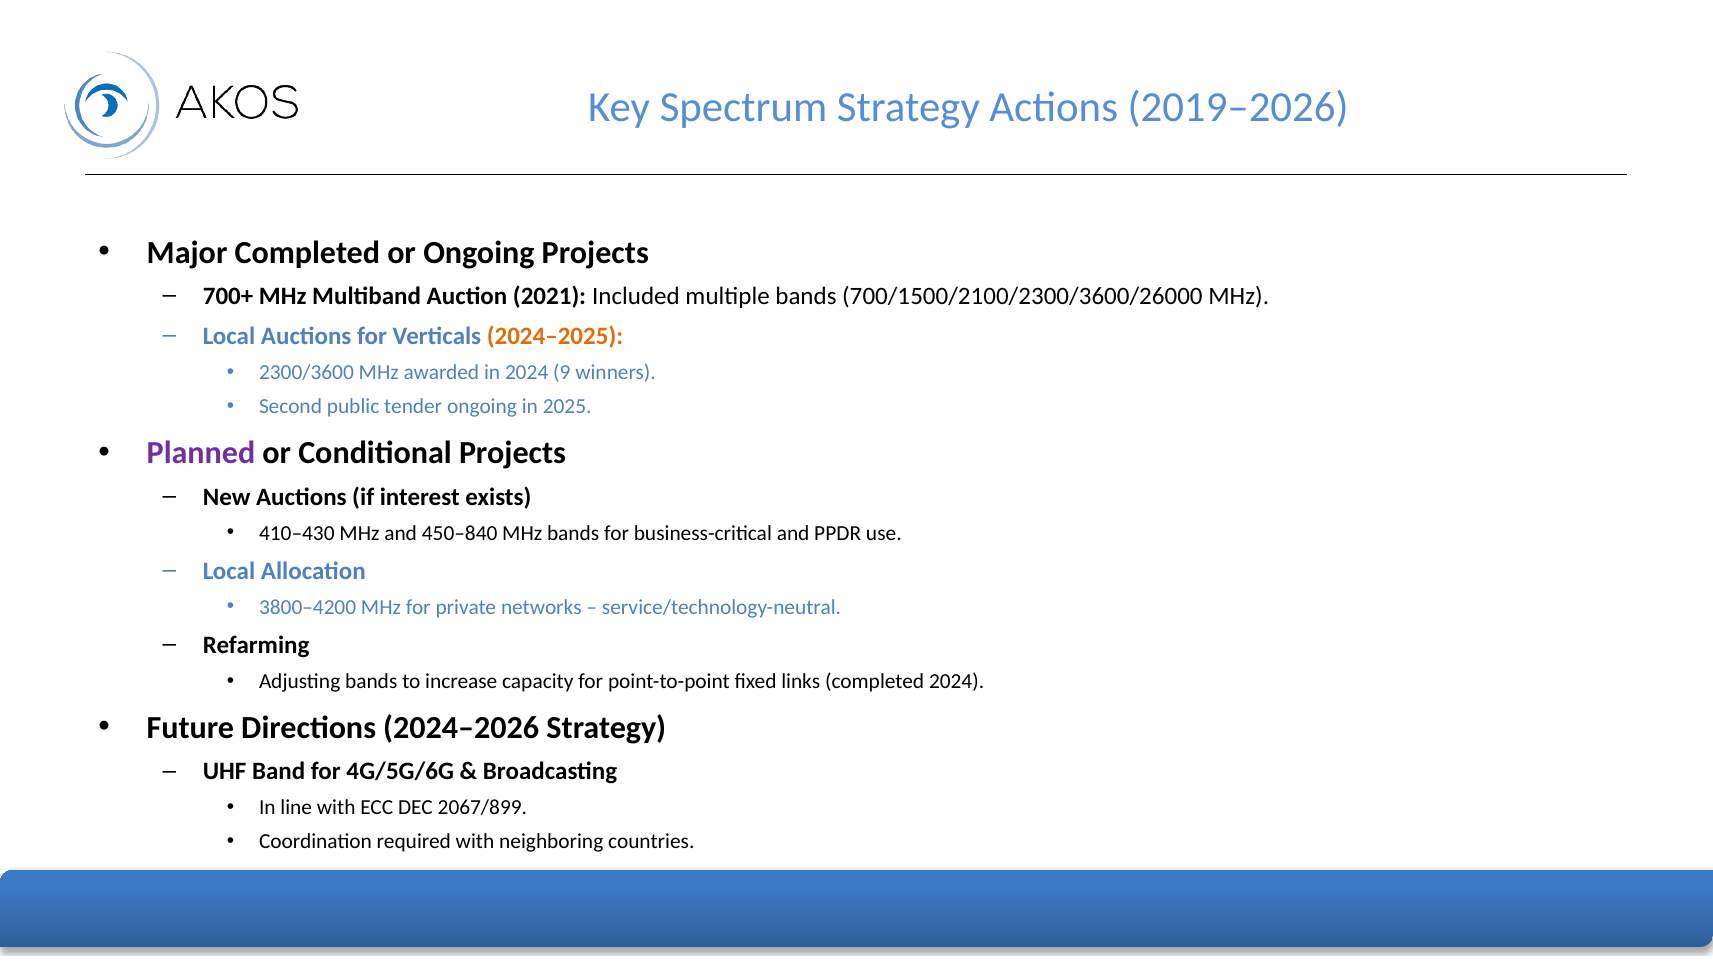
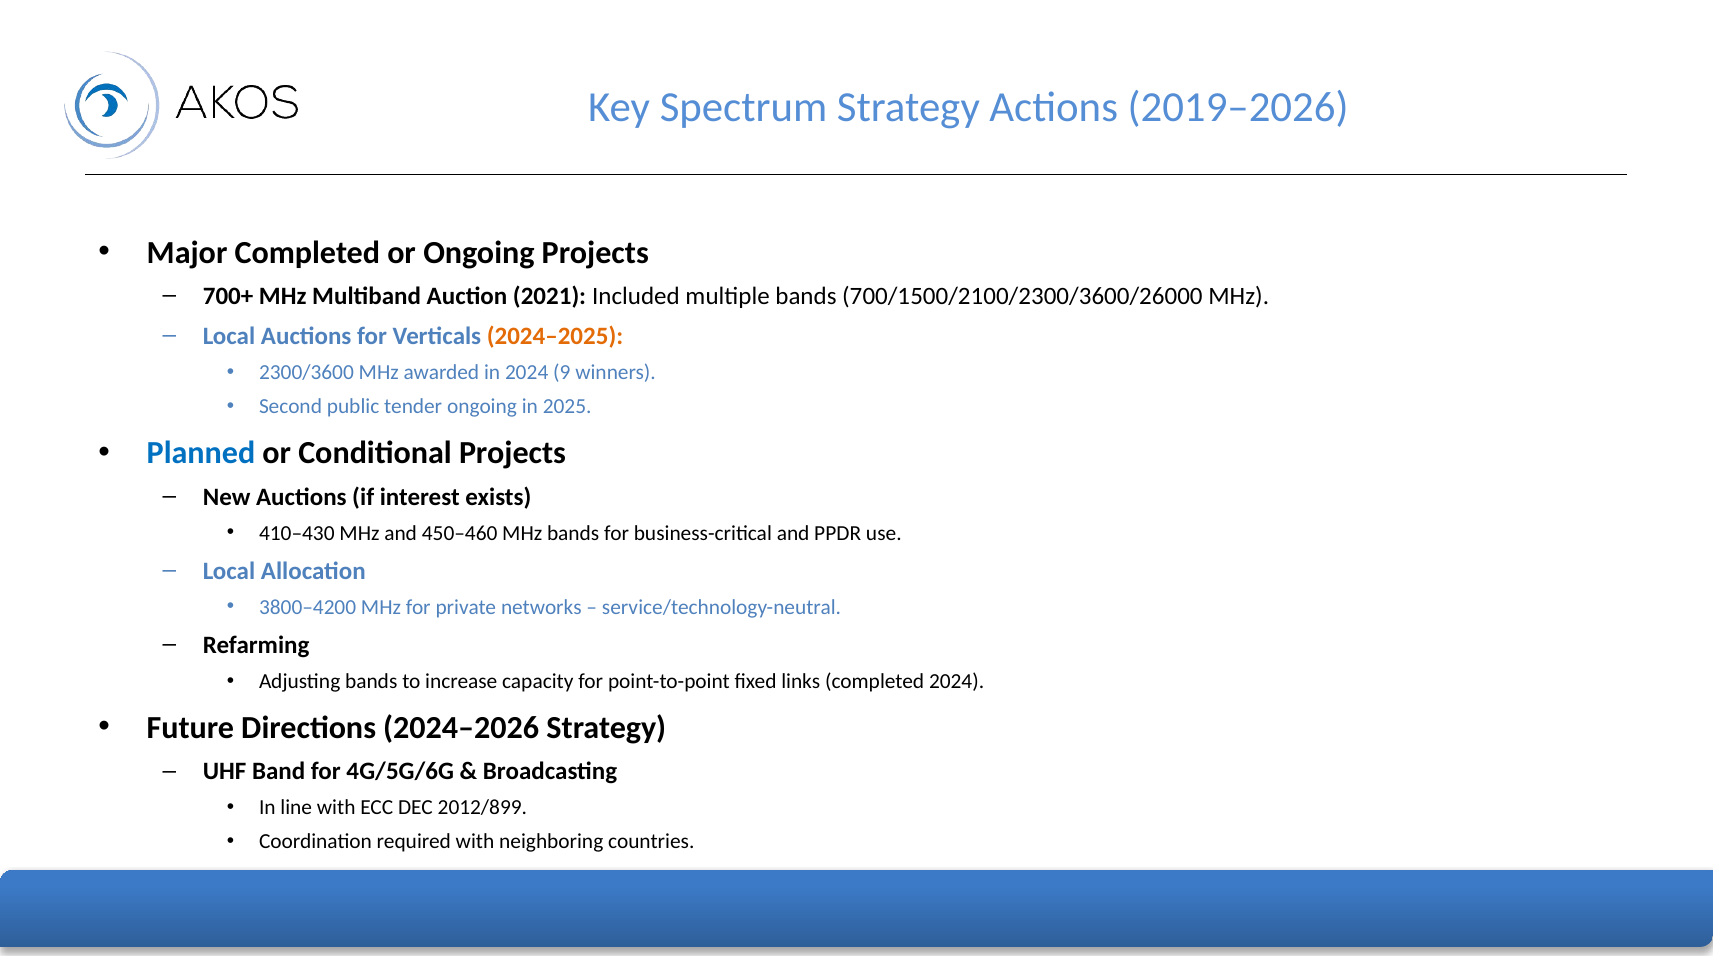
Planned colour: purple -> blue
450–840: 450–840 -> 450–460
2067/899: 2067/899 -> 2012/899
